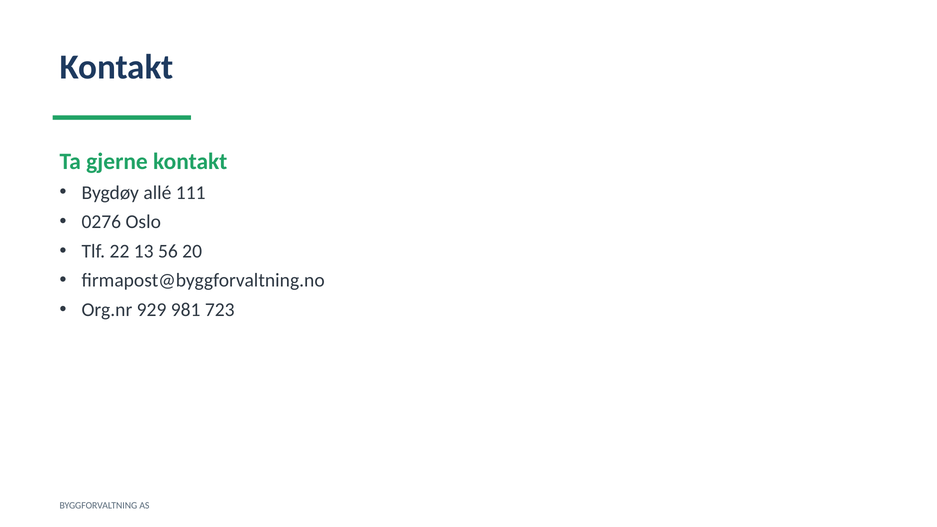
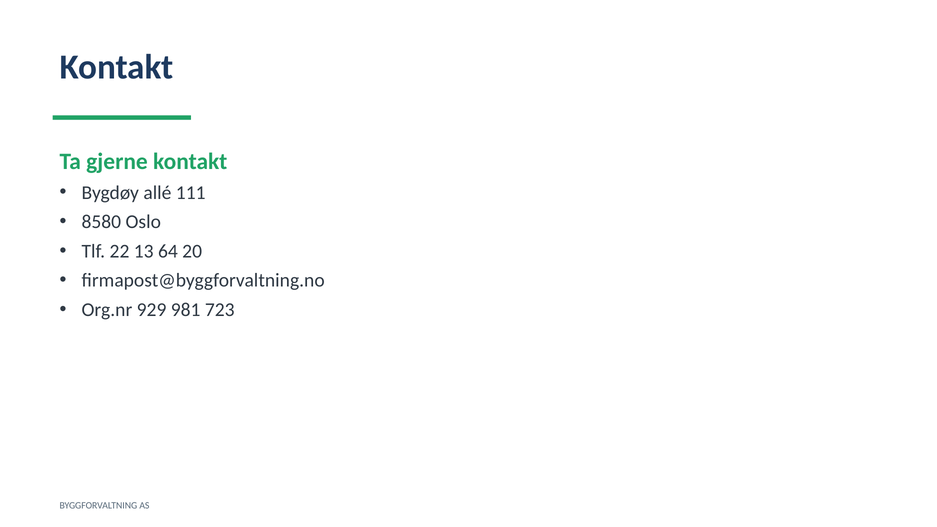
0276: 0276 -> 8580
56: 56 -> 64
